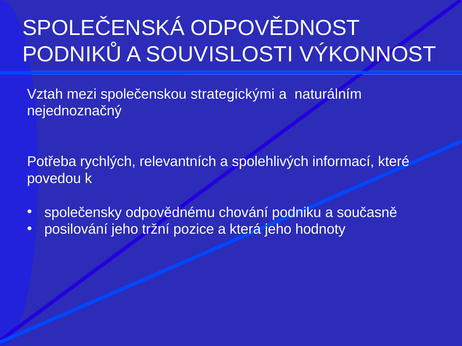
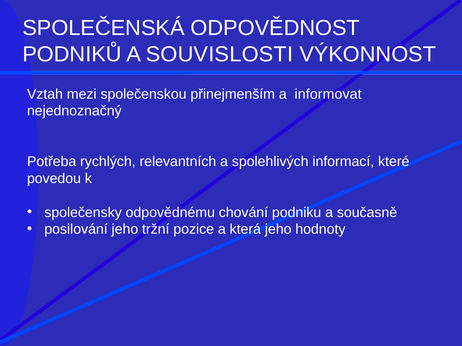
strategickými: strategickými -> přinejmenším
naturálním: naturálním -> informovat
